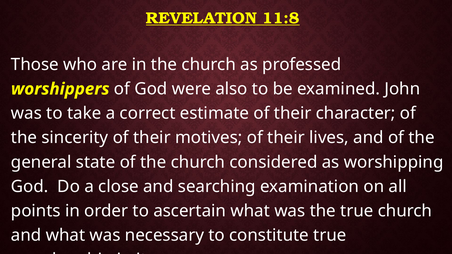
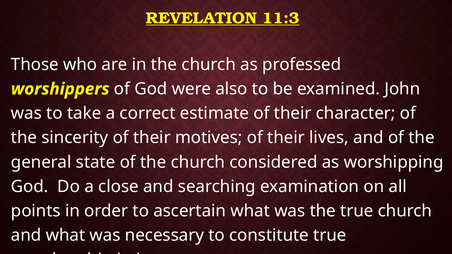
11:8: 11:8 -> 11:3
